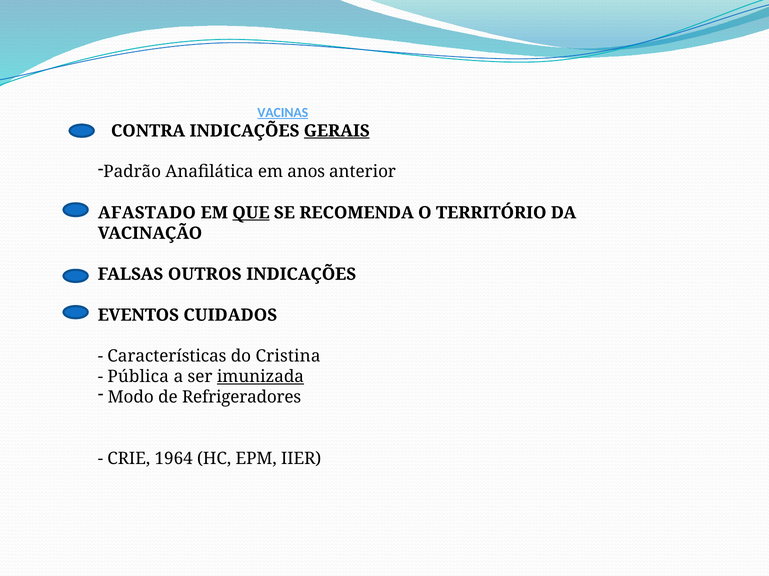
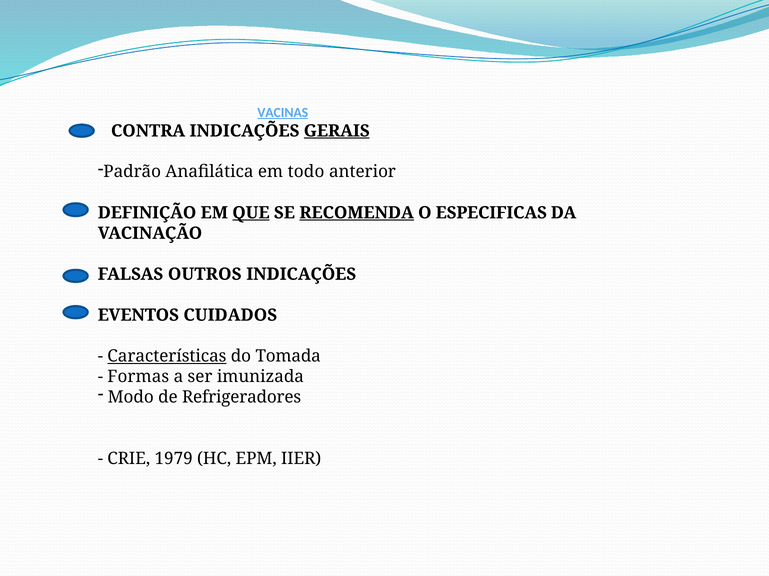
anos: anos -> todo
AFASTADO: AFASTADO -> DEFINIÇÃO
RECOMENDA underline: none -> present
TERRITÓRIO: TERRITÓRIO -> ESPECIFICAS
Características underline: none -> present
Cristina: Cristina -> Tomada
Pública: Pública -> Formas
imunizada underline: present -> none
1964: 1964 -> 1979
